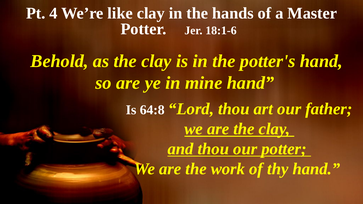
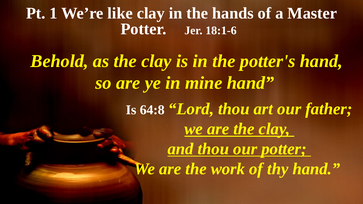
4: 4 -> 1
